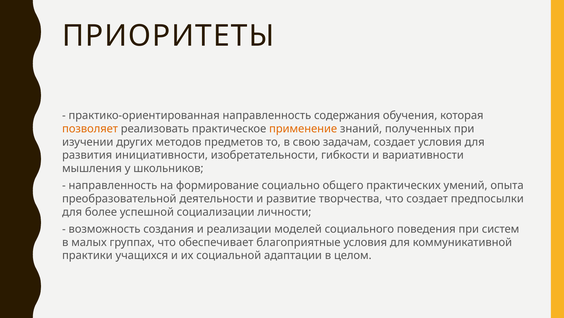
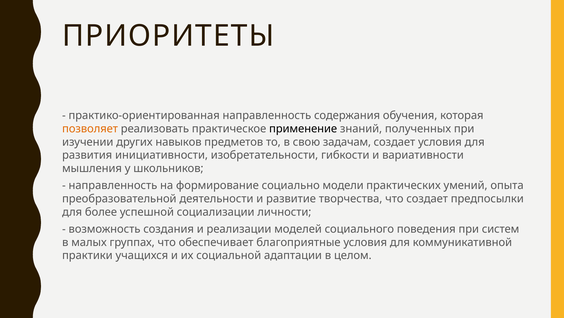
применение colour: orange -> black
методов: методов -> навыков
общего: общего -> модели
